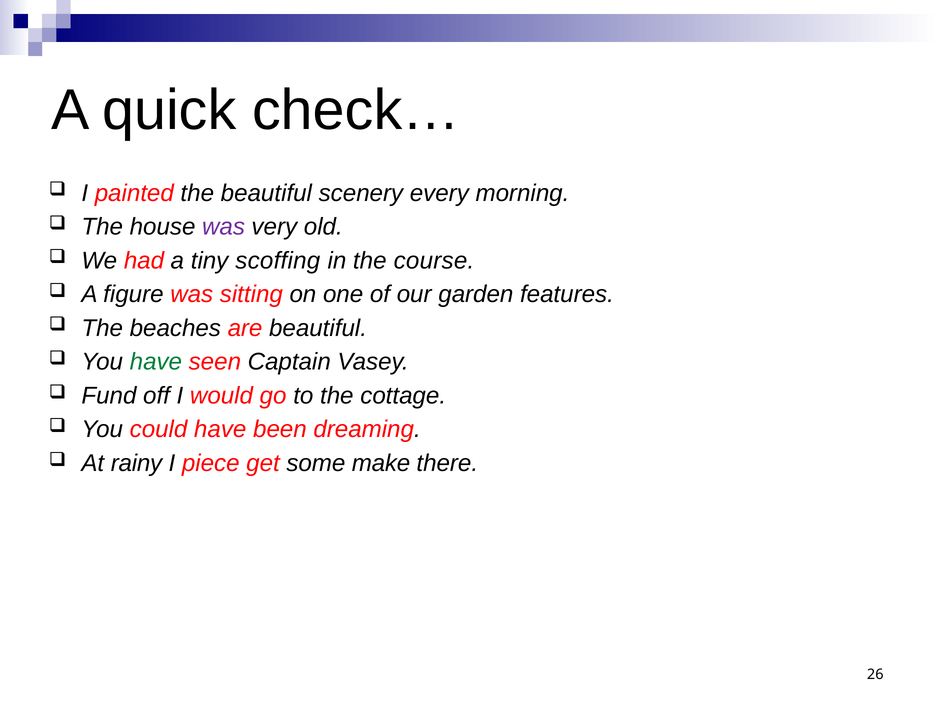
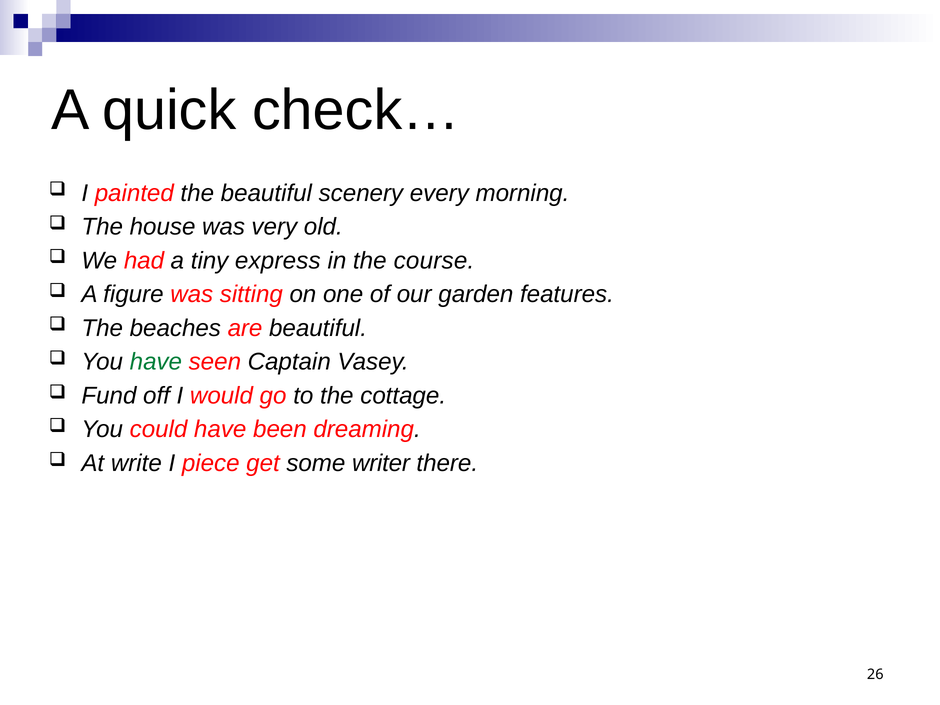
was at (224, 227) colour: purple -> black
scoffing: scoffing -> express
rainy: rainy -> write
make: make -> writer
